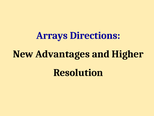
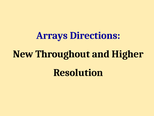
Advantages: Advantages -> Throughout
